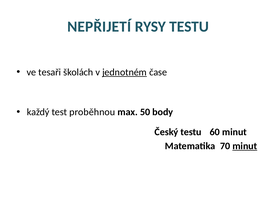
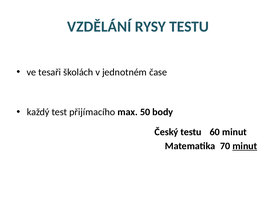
NEPŘIJETÍ: NEPŘIJETÍ -> VZDĚLÁNÍ
jednotném underline: present -> none
proběhnou: proběhnou -> přijímacího
